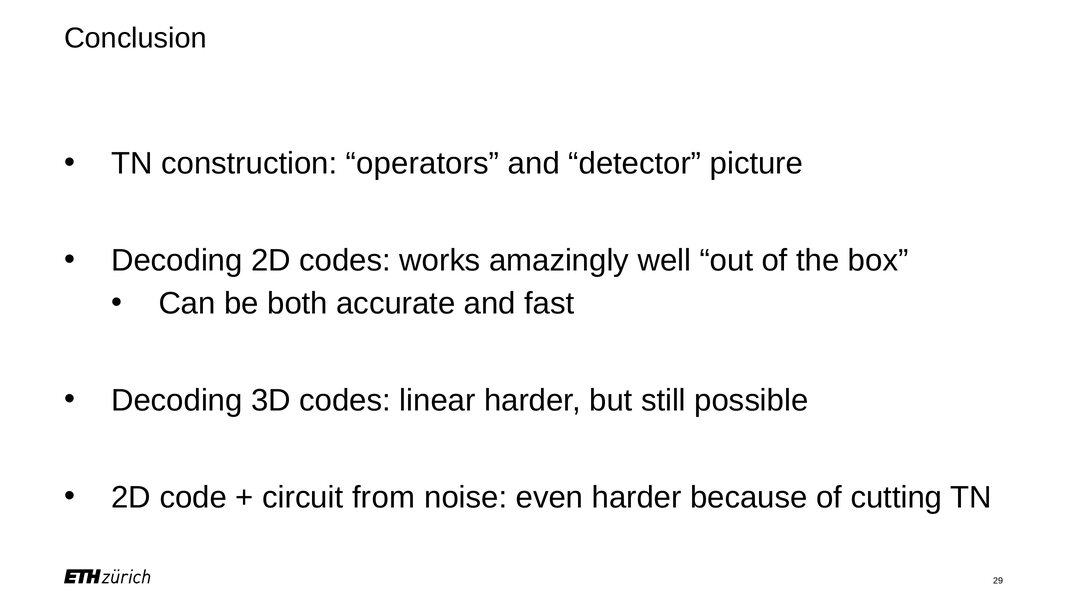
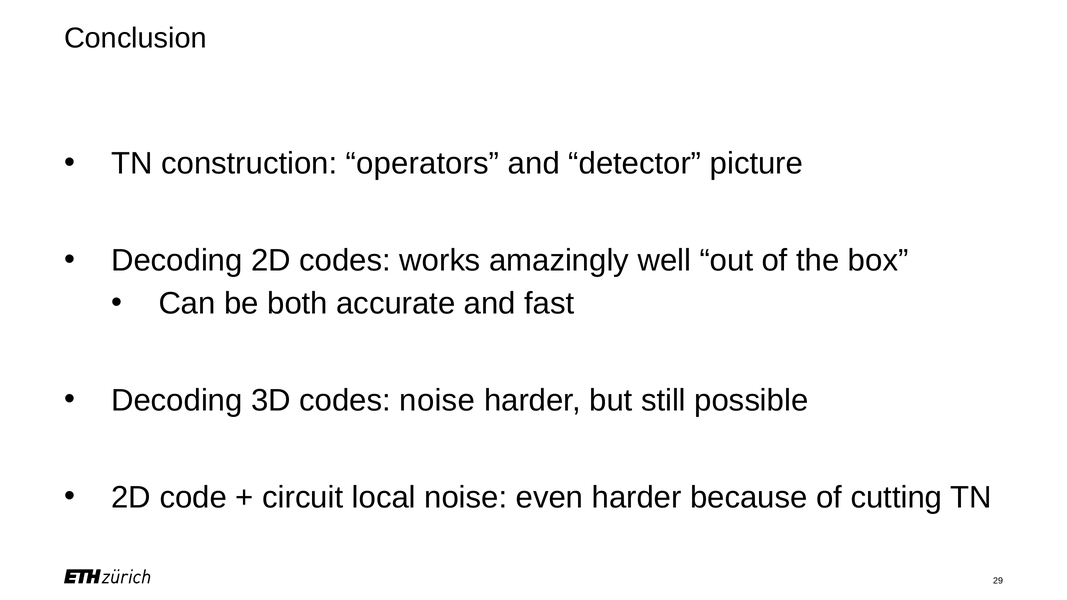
codes linear: linear -> noise
from: from -> local
